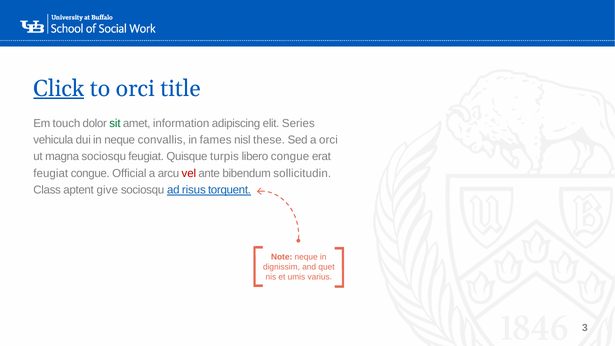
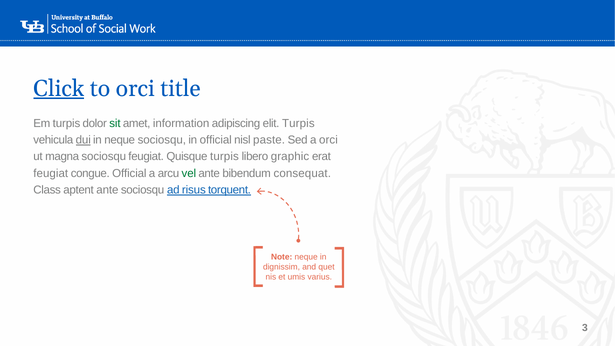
Em touch: touch -> turpis
elit Series: Series -> Turpis
dui underline: none -> present
neque convallis: convallis -> sociosqu
in fames: fames -> official
these: these -> paste
libero congue: congue -> graphic
vel colour: red -> green
sollicitudin: sollicitudin -> consequat
aptent give: give -> ante
